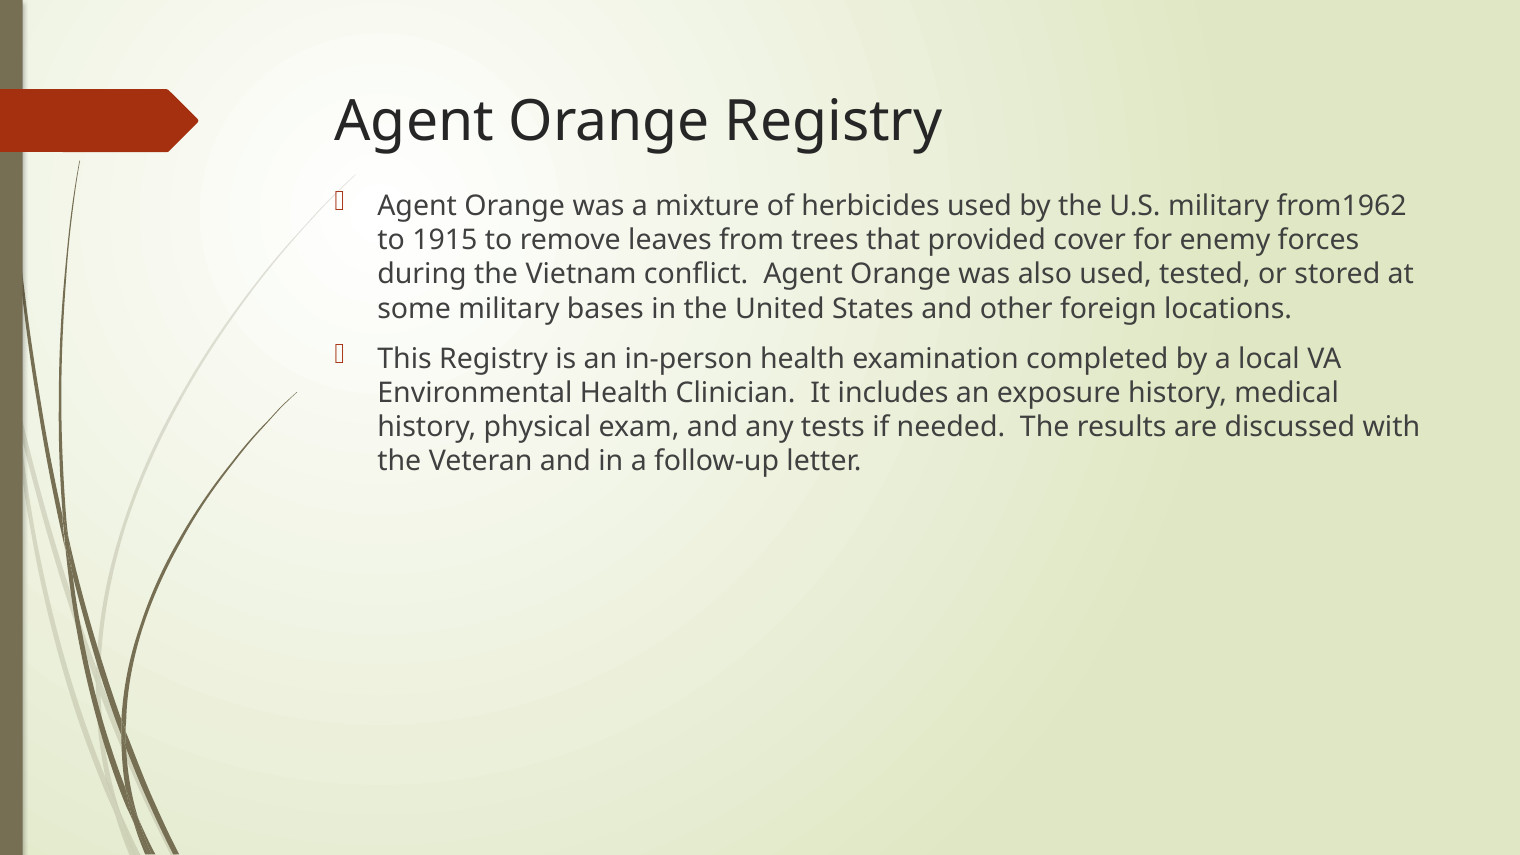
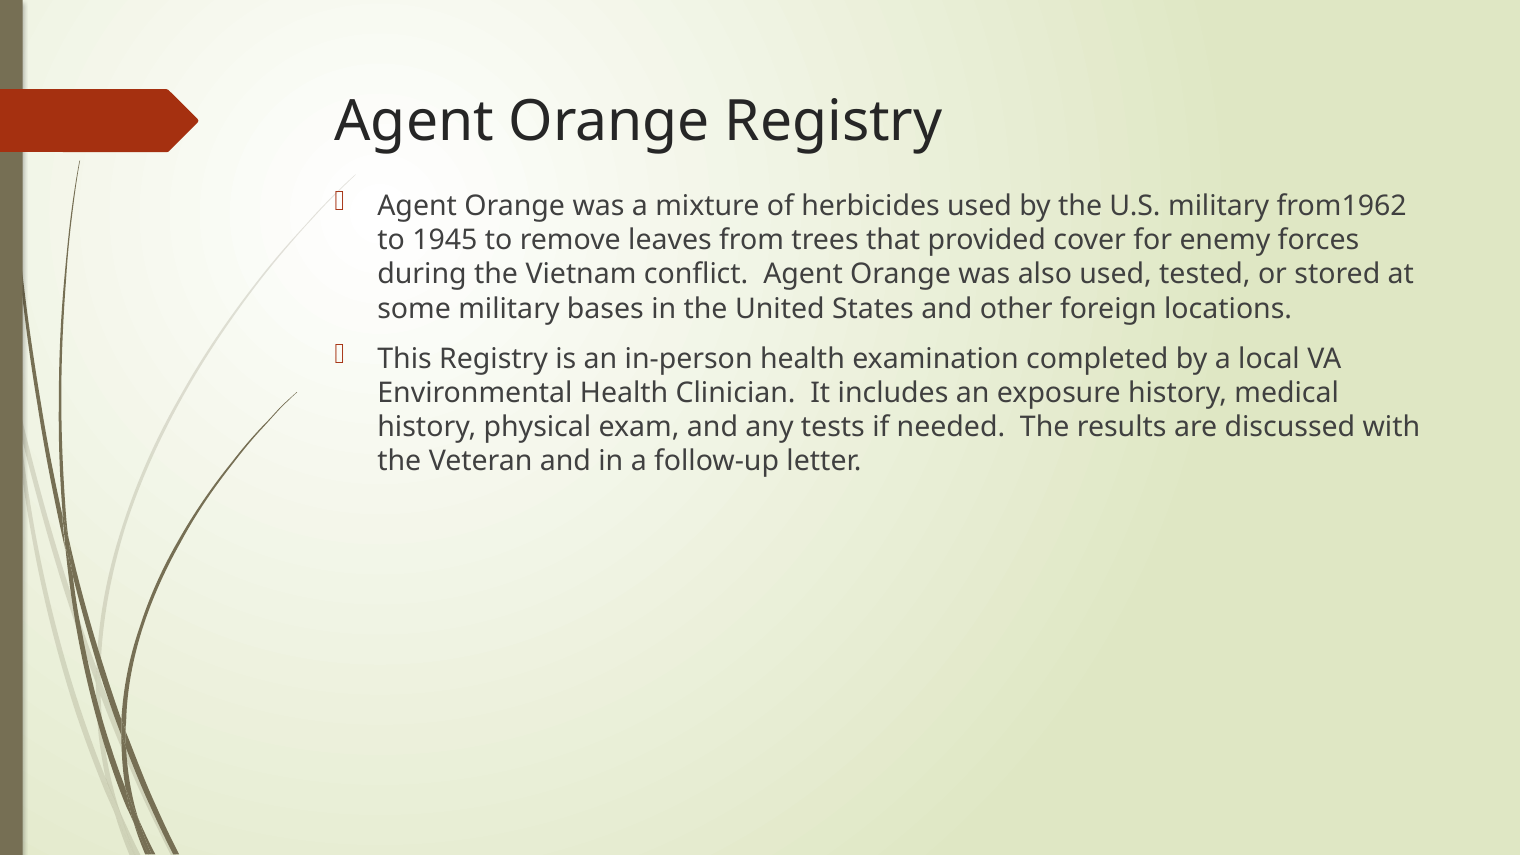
1915: 1915 -> 1945
